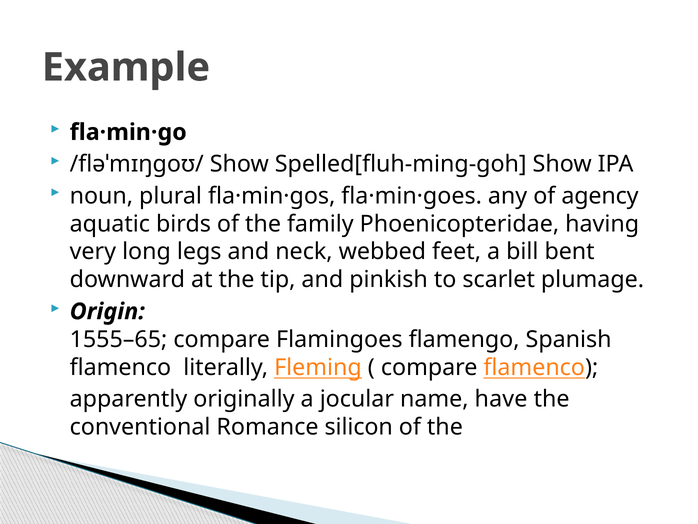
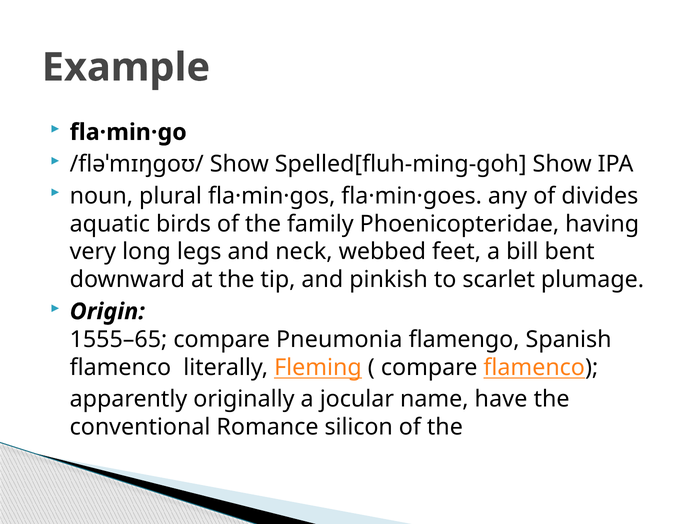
agency: agency -> divides
Flamingoes: Flamingoes -> Pneumonia
